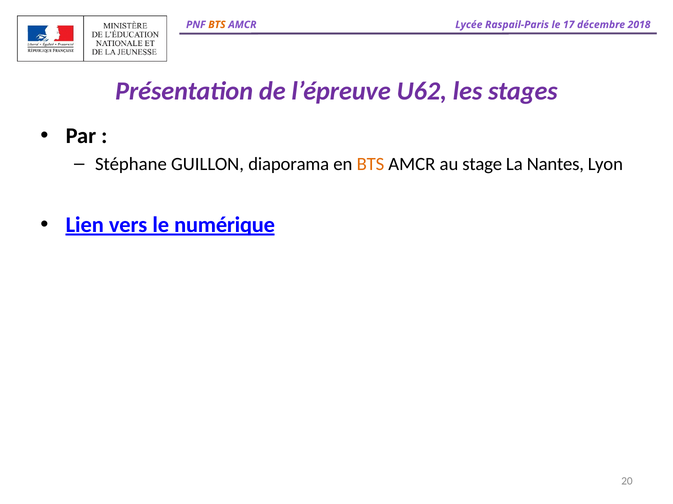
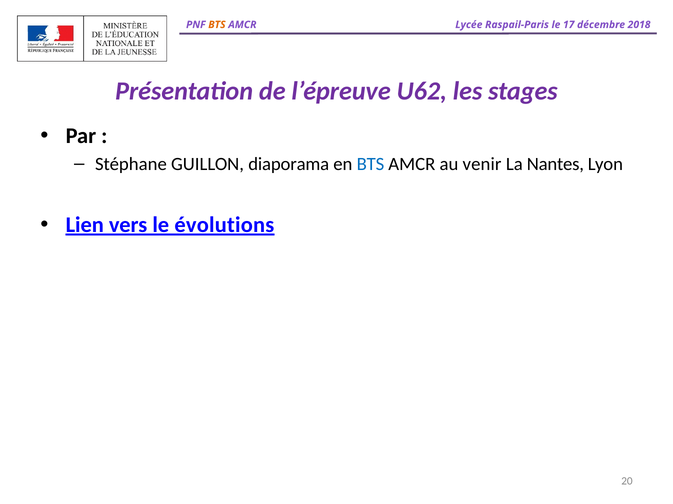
BTS at (370, 164) colour: orange -> blue
stage: stage -> venir
numérique: numérique -> évolutions
